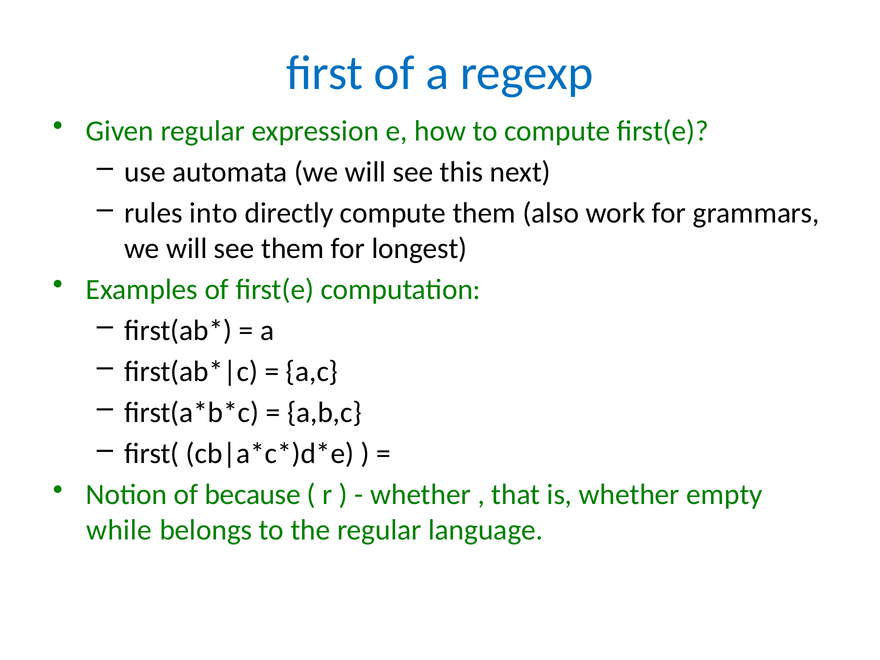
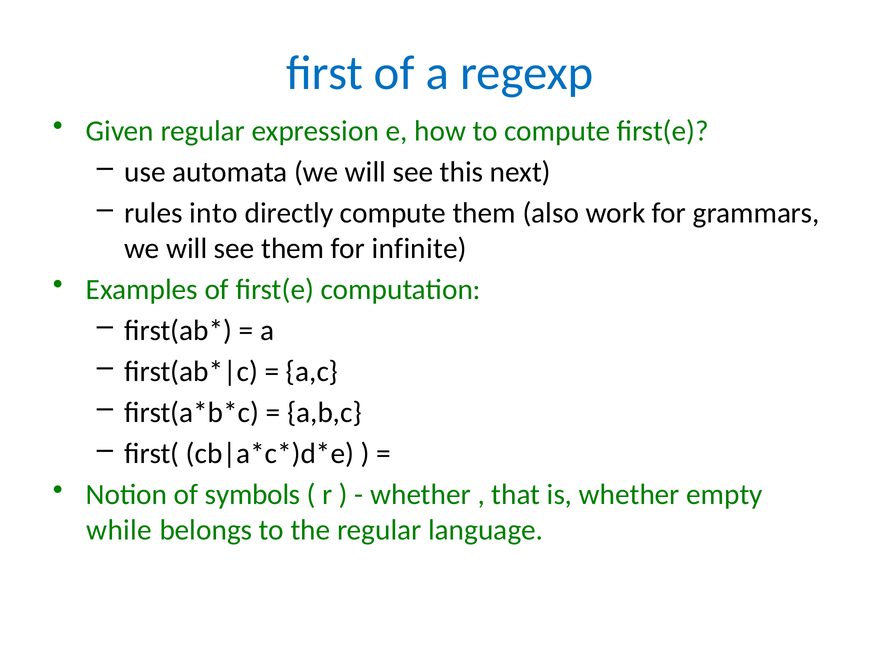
longest: longest -> infinite
because: because -> symbols
